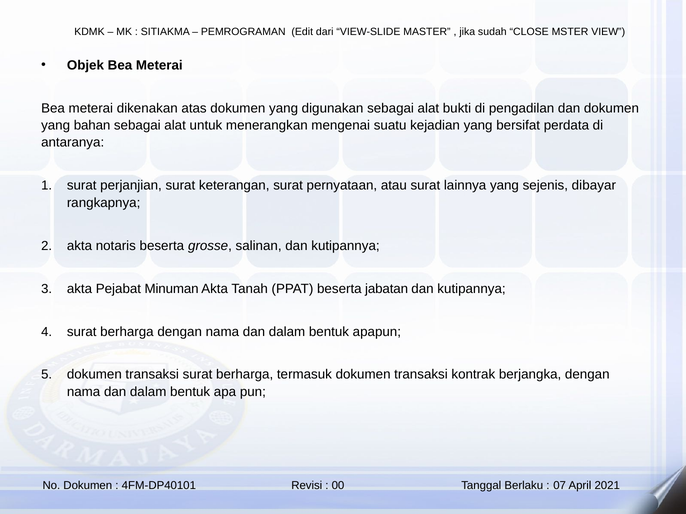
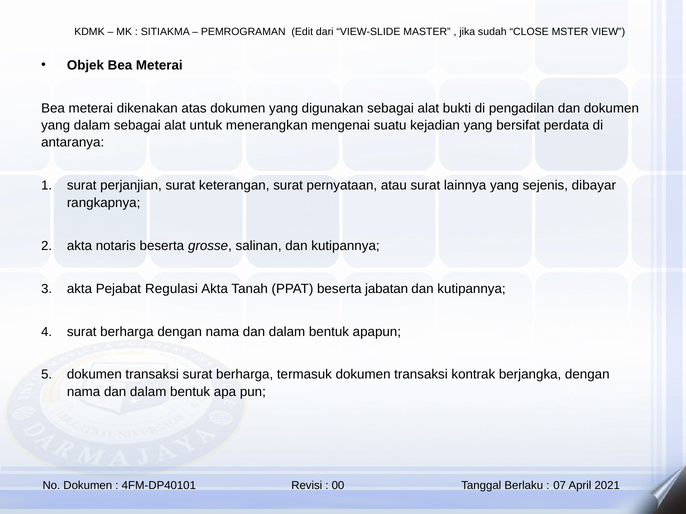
yang bahan: bahan -> dalam
Minuman: Minuman -> Regulasi
